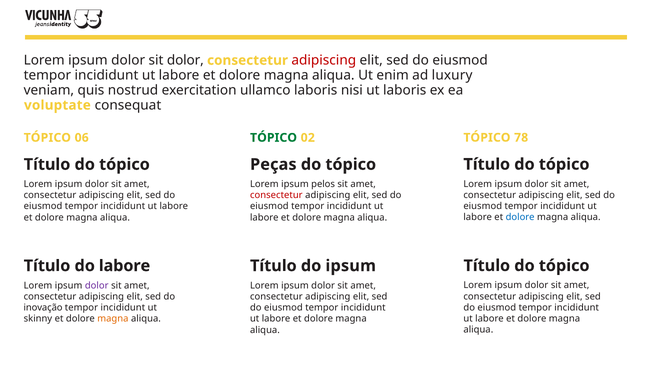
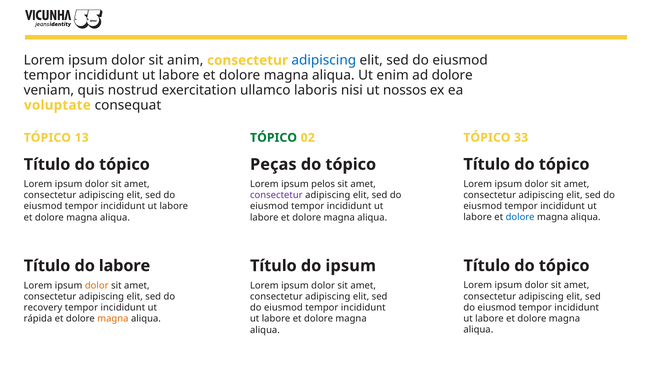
sit dolor: dolor -> anim
adipiscing at (324, 60) colour: red -> blue
ad luxury: luxury -> dolore
ut laboris: laboris -> nossos
78: 78 -> 33
06: 06 -> 13
consectetur at (276, 195) colour: red -> purple
dolor at (97, 285) colour: purple -> orange
inovação: inovação -> recovery
skinny: skinny -> rápida
